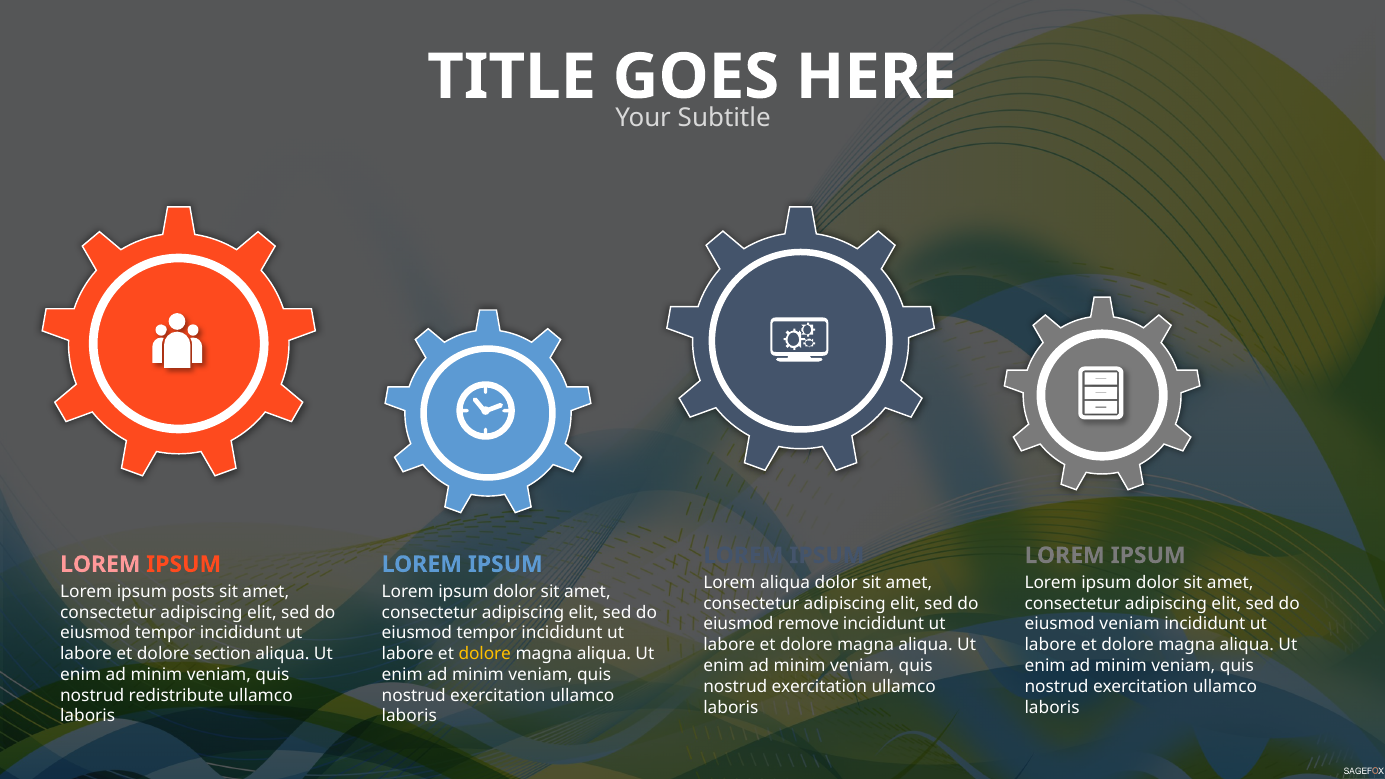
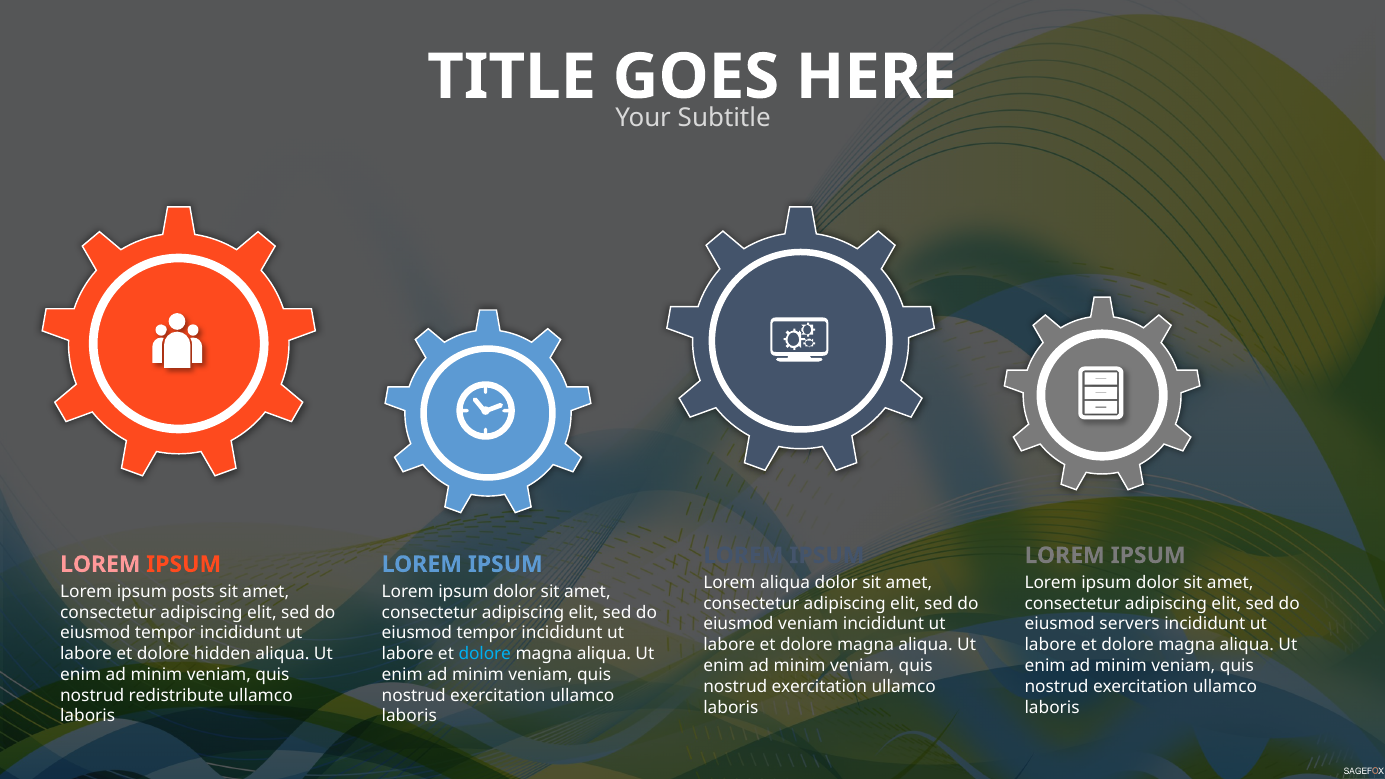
eiusmod remove: remove -> veniam
eiusmod veniam: veniam -> servers
section: section -> hidden
dolore at (485, 654) colour: yellow -> light blue
